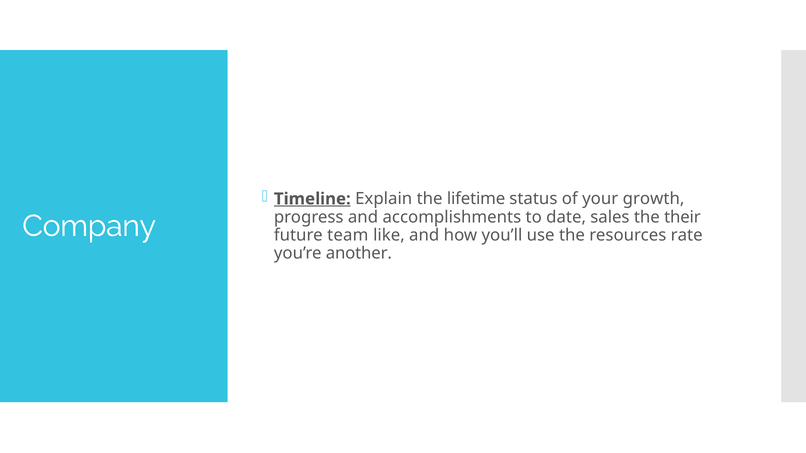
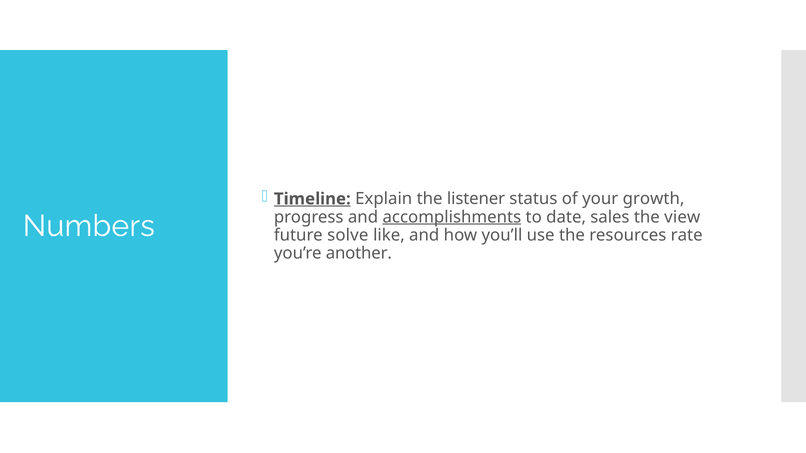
lifetime: lifetime -> listener
accomplishments underline: none -> present
their: their -> view
Company: Company -> Numbers
team: team -> solve
